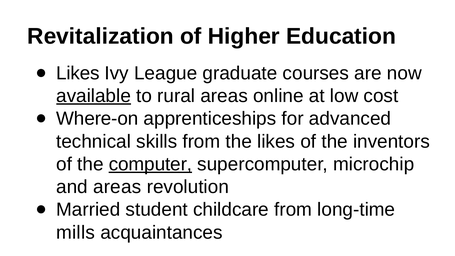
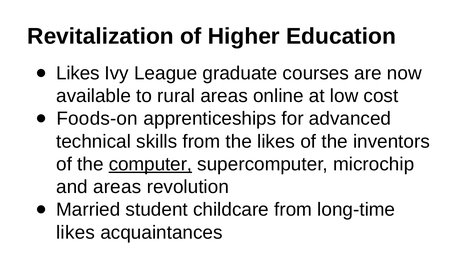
available underline: present -> none
Where-on: Where-on -> Foods-on
mills at (76, 232): mills -> likes
